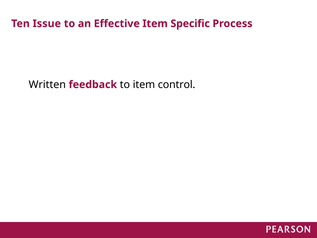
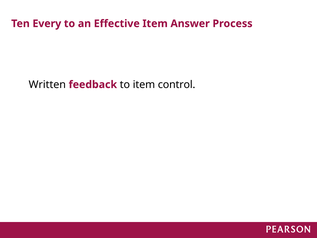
Issue: Issue -> Every
Specific: Specific -> Answer
